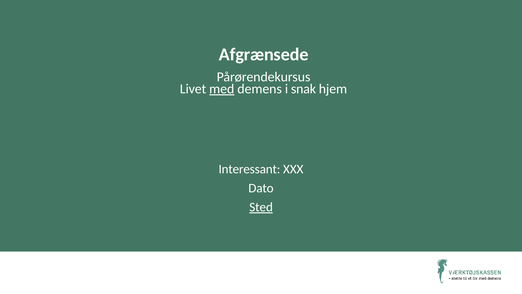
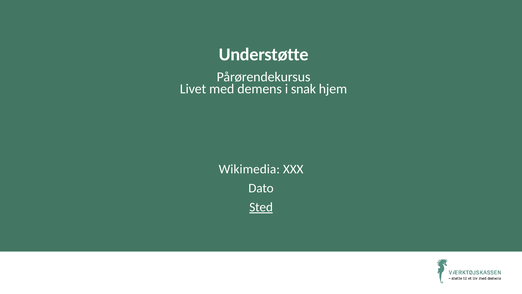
Afgrænsede: Afgrænsede -> Understøtte
med underline: present -> none
Interessant: Interessant -> Wikimedia
